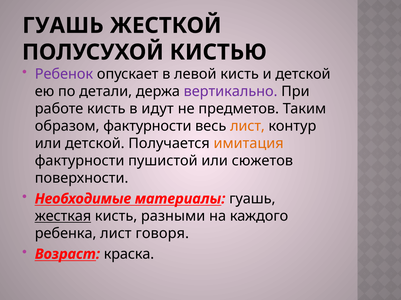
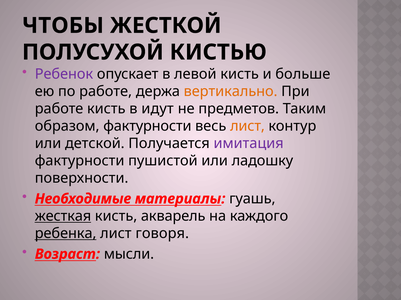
ГУАШЬ at (63, 26): ГУАШЬ -> ЧТОБЫ
и детской: детской -> больше
по детали: детали -> работе
вертикально colour: purple -> orange
имитация colour: orange -> purple
сюжетов: сюжетов -> ладошку
разными: разными -> акварель
ребенка underline: none -> present
краска: краска -> мысли
